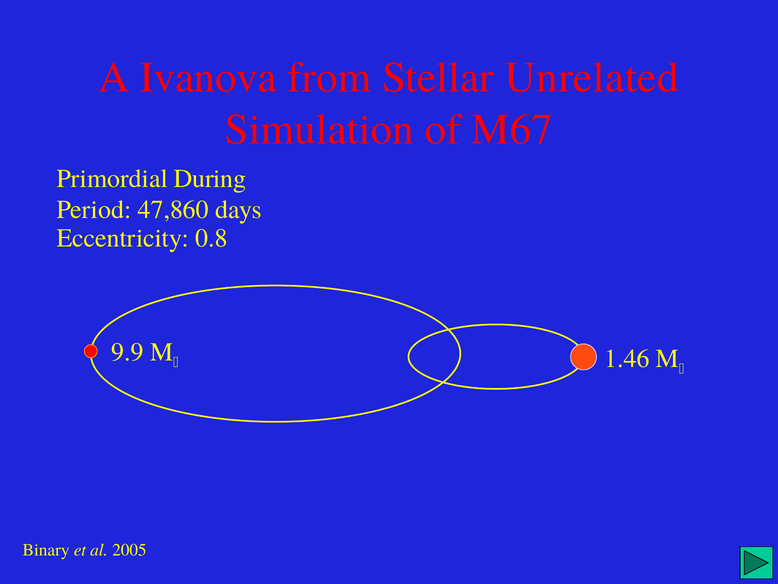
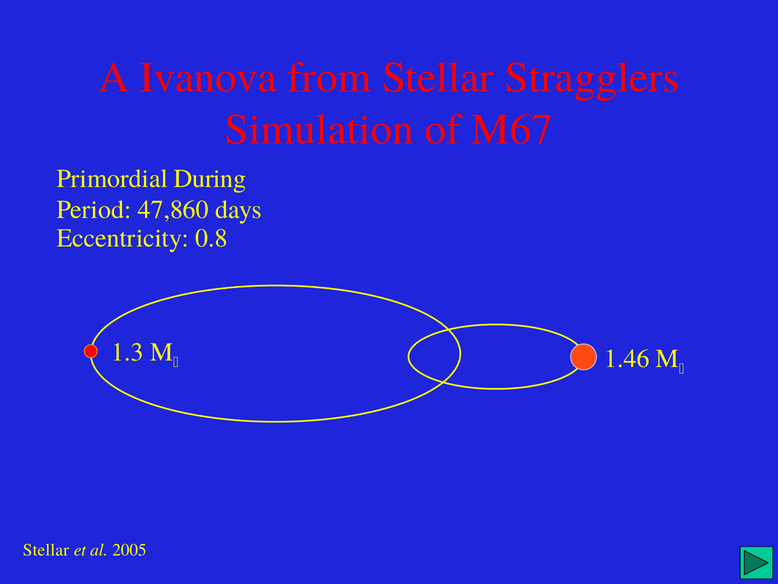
Unrelated: Unrelated -> Stragglers
9.9: 9.9 -> 1.3
Binary at (46, 549): Binary -> Stellar
